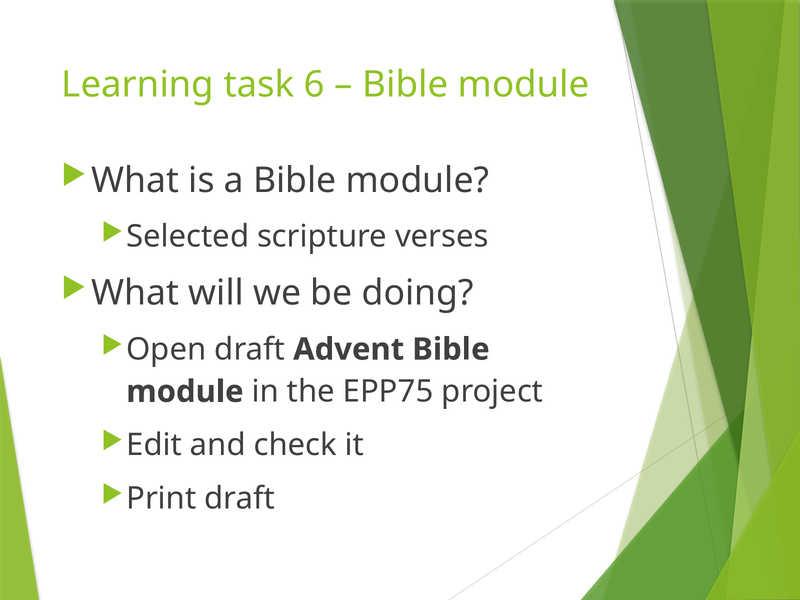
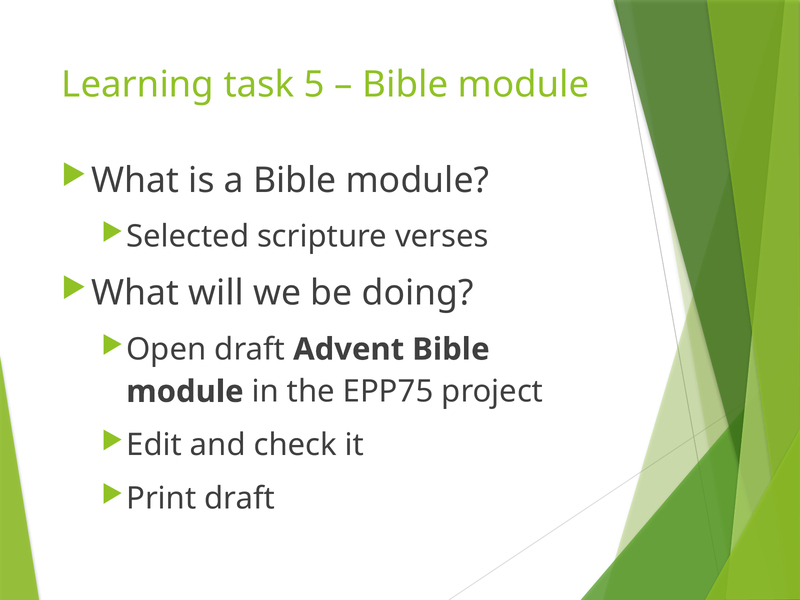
6: 6 -> 5
